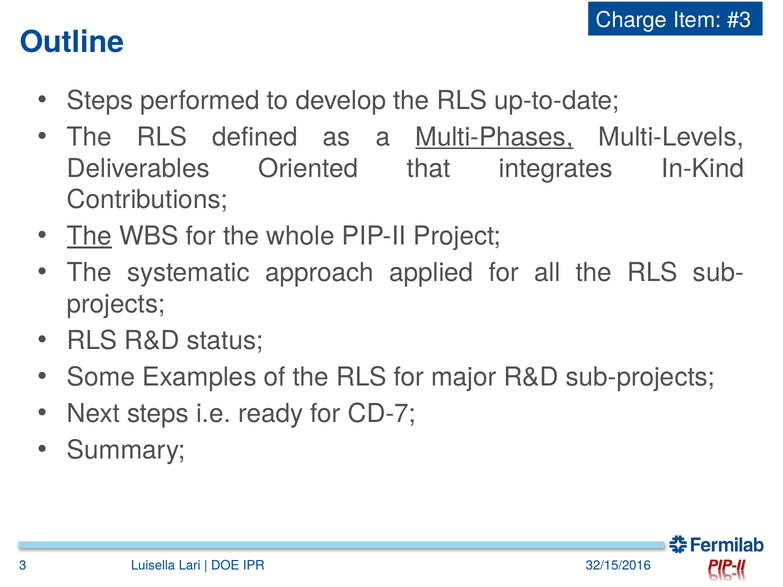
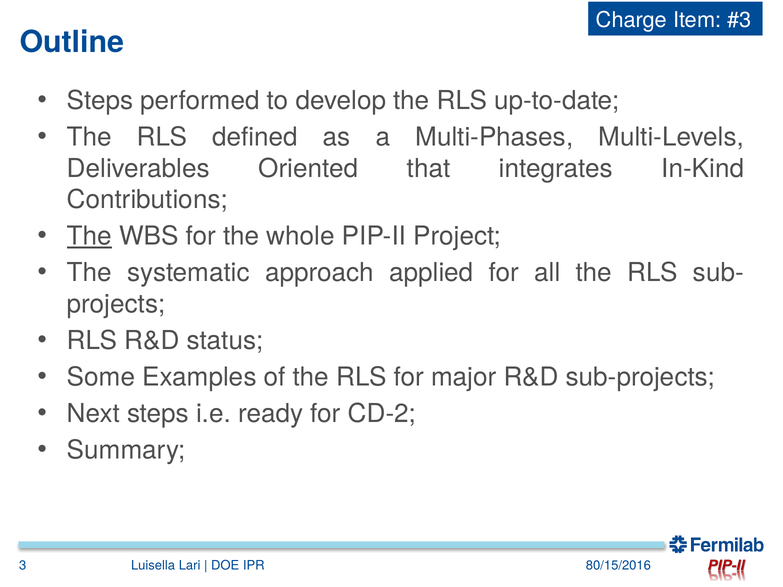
Multi-Phases underline: present -> none
CD-7: CD-7 -> CD-2
32/15/2016: 32/15/2016 -> 80/15/2016
